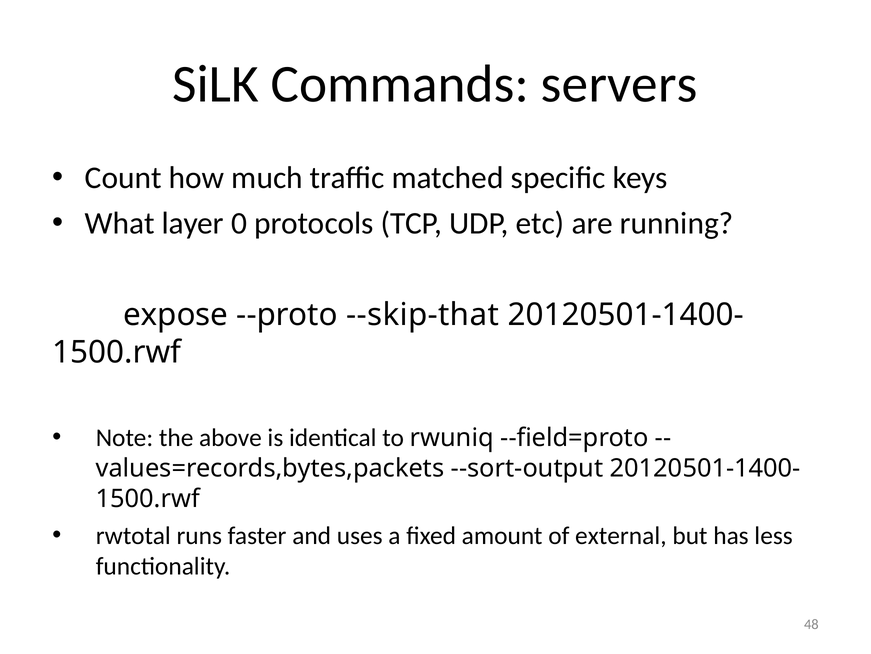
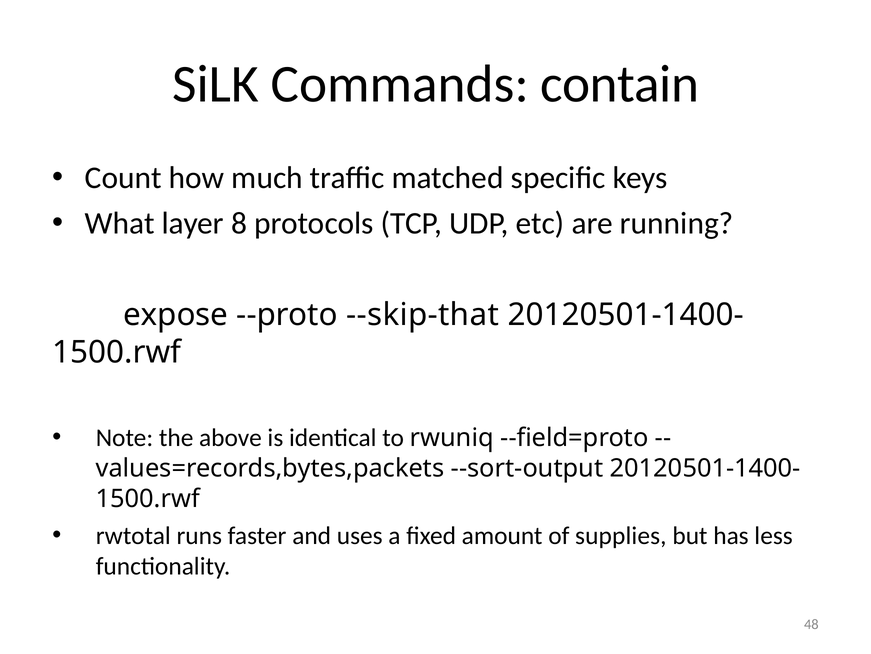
servers: servers -> contain
0: 0 -> 8
external: external -> supplies
